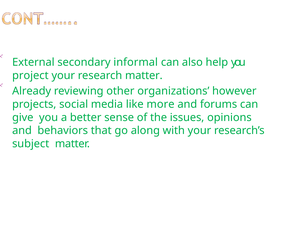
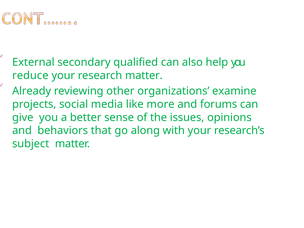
informal: informal -> qualified
project: project -> reduce
however: however -> examine
